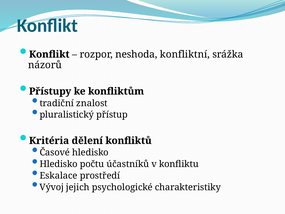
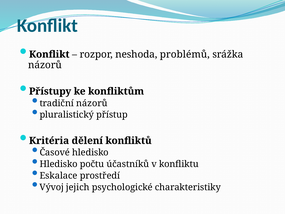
konfliktní: konfliktní -> problémů
tradiční znalost: znalost -> názorů
